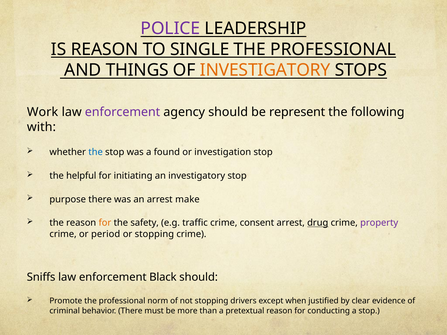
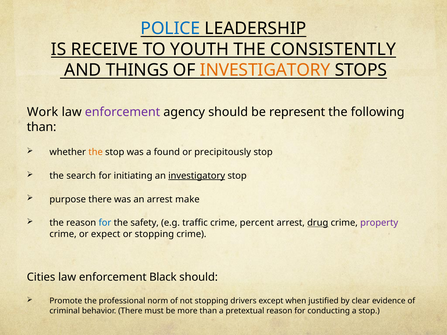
POLICE colour: purple -> blue
IS REASON: REASON -> RECEIVE
SINGLE: SINGLE -> YOUTH
PROFESSIONAL at (333, 49): PROFESSIONAL -> CONSISTENTLY
with at (41, 127): with -> than
the at (96, 152) colour: blue -> orange
investigation: investigation -> precipitously
helpful: helpful -> search
investigatory at (197, 176) underline: none -> present
for at (105, 223) colour: orange -> blue
consent: consent -> percent
period: period -> expect
Sniffs: Sniffs -> Cities
